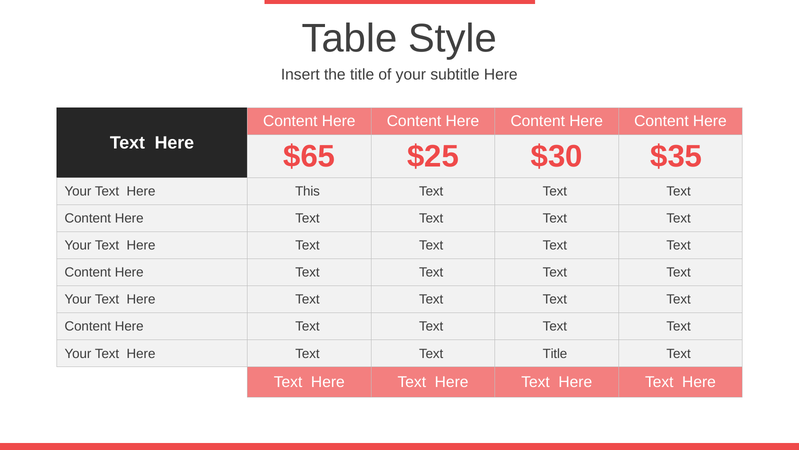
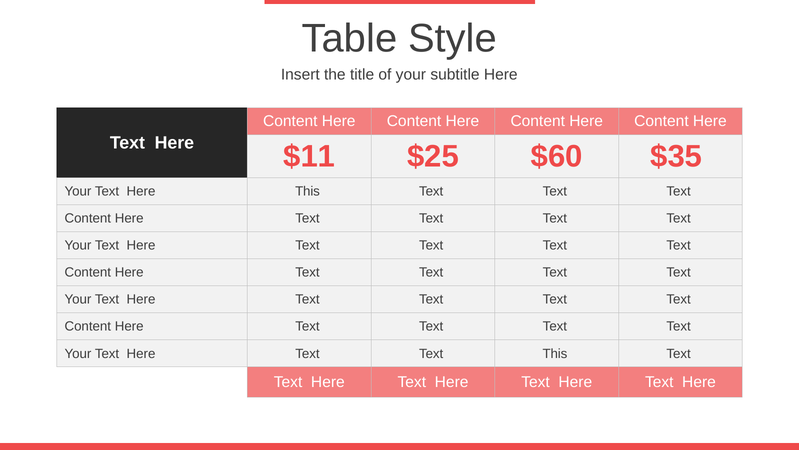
$65: $65 -> $11
$30: $30 -> $60
Text Title: Title -> This
